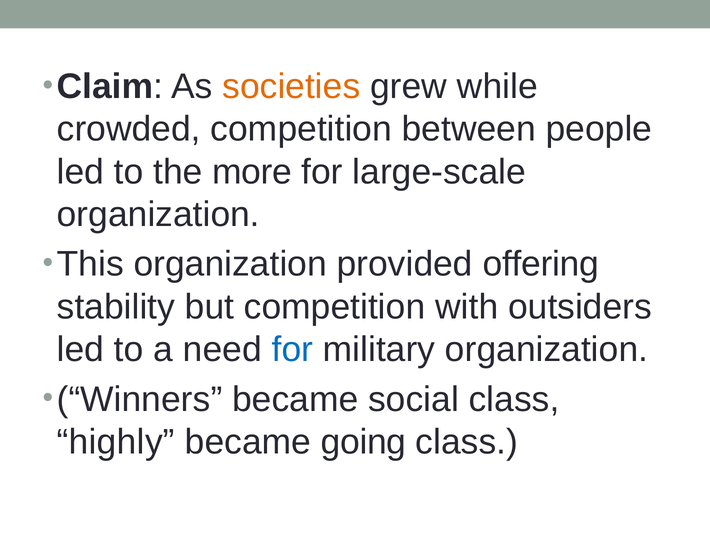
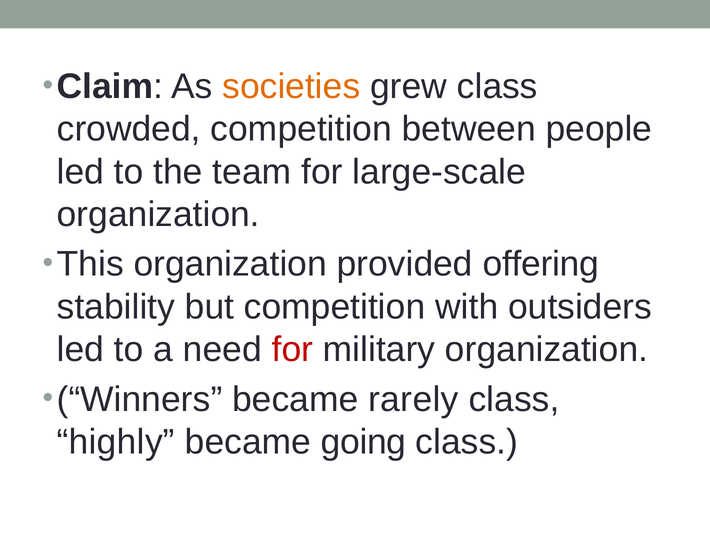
grew while: while -> class
more: more -> team
for at (292, 349) colour: blue -> red
social: social -> rarely
